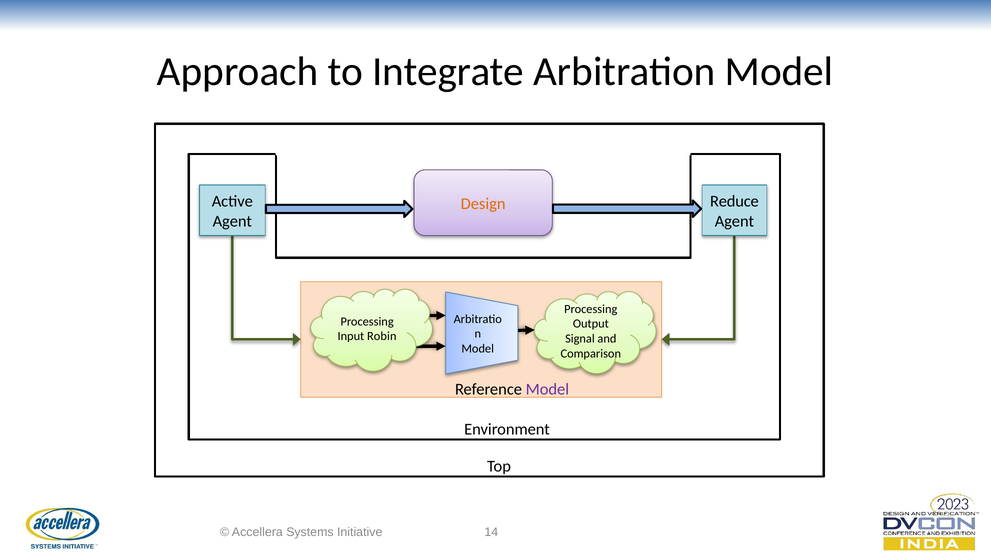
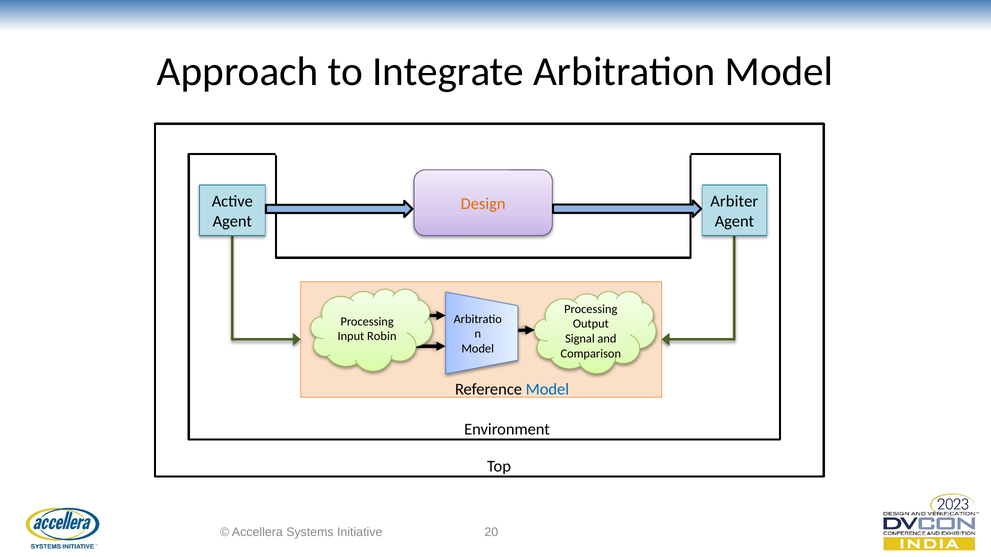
Reduce: Reduce -> Arbiter
Model at (547, 390) colour: purple -> blue
14: 14 -> 20
